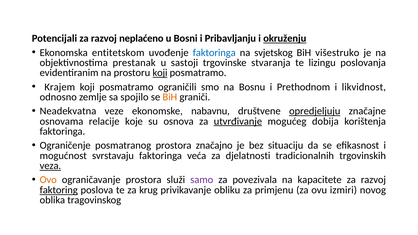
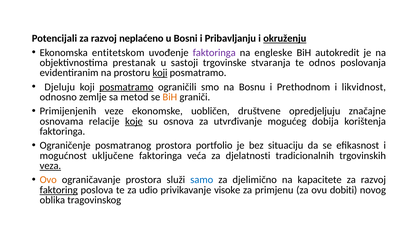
faktoringa at (214, 53) colour: blue -> purple
svjetskog: svjetskog -> engleske
višestruko: višestruko -> autokredit
lizingu: lizingu -> odnos
Krajem: Krajem -> Djeluju
posmatramo at (126, 87) underline: none -> present
spojilo: spojilo -> metod
Neadekvatna: Neadekvatna -> Primijenjenih
nabavnu: nabavnu -> uobličen
opredjeljuju underline: present -> none
koje underline: none -> present
utvrđivanje underline: present -> none
značajno: značajno -> portfolio
svrstavaju: svrstavaju -> uključene
samo colour: purple -> blue
povezivala: povezivala -> djelimično
krug: krug -> udio
obliku: obliku -> visoke
izmiri: izmiri -> dobiti
